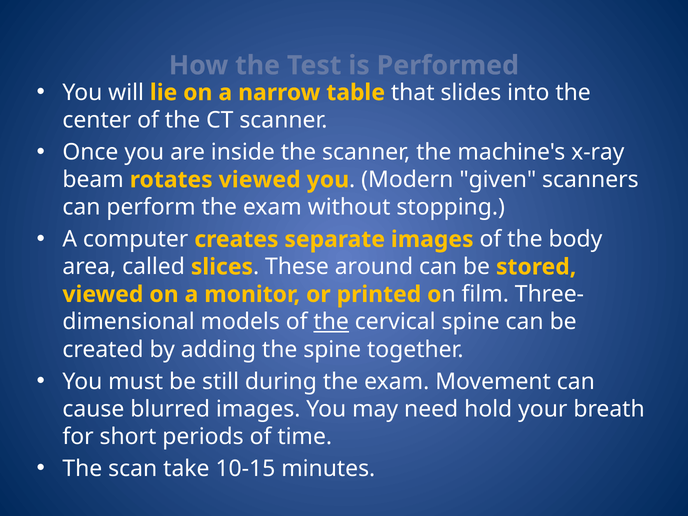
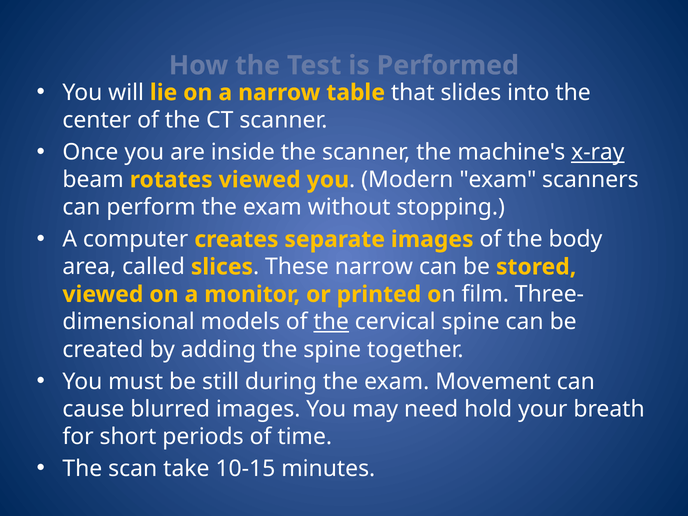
x-ray underline: none -> present
Modern given: given -> exam
These around: around -> narrow
